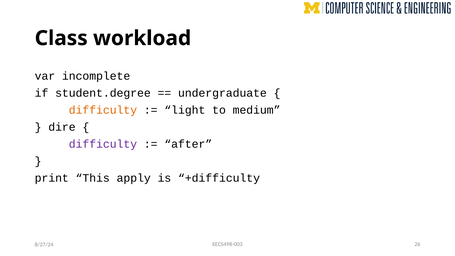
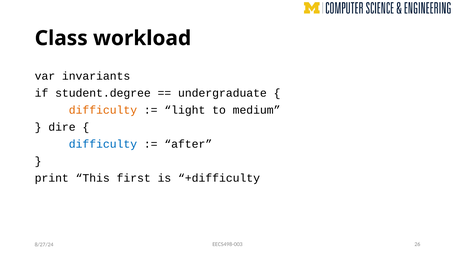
incomplete: incomplete -> invariants
difficulty at (103, 144) colour: purple -> blue
apply: apply -> first
